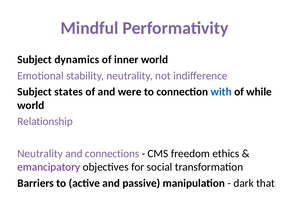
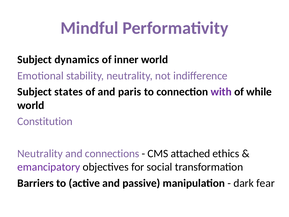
were: were -> paris
with colour: blue -> purple
Relationship: Relationship -> Constitution
freedom: freedom -> attached
that: that -> fear
